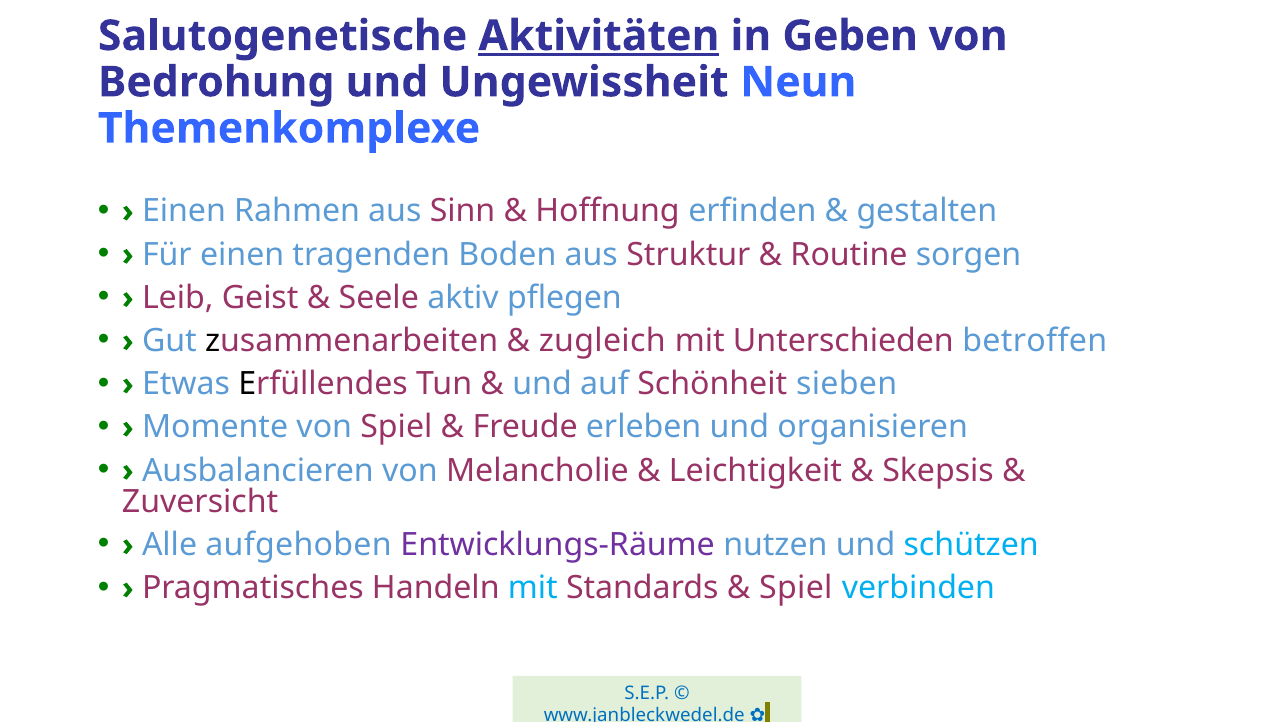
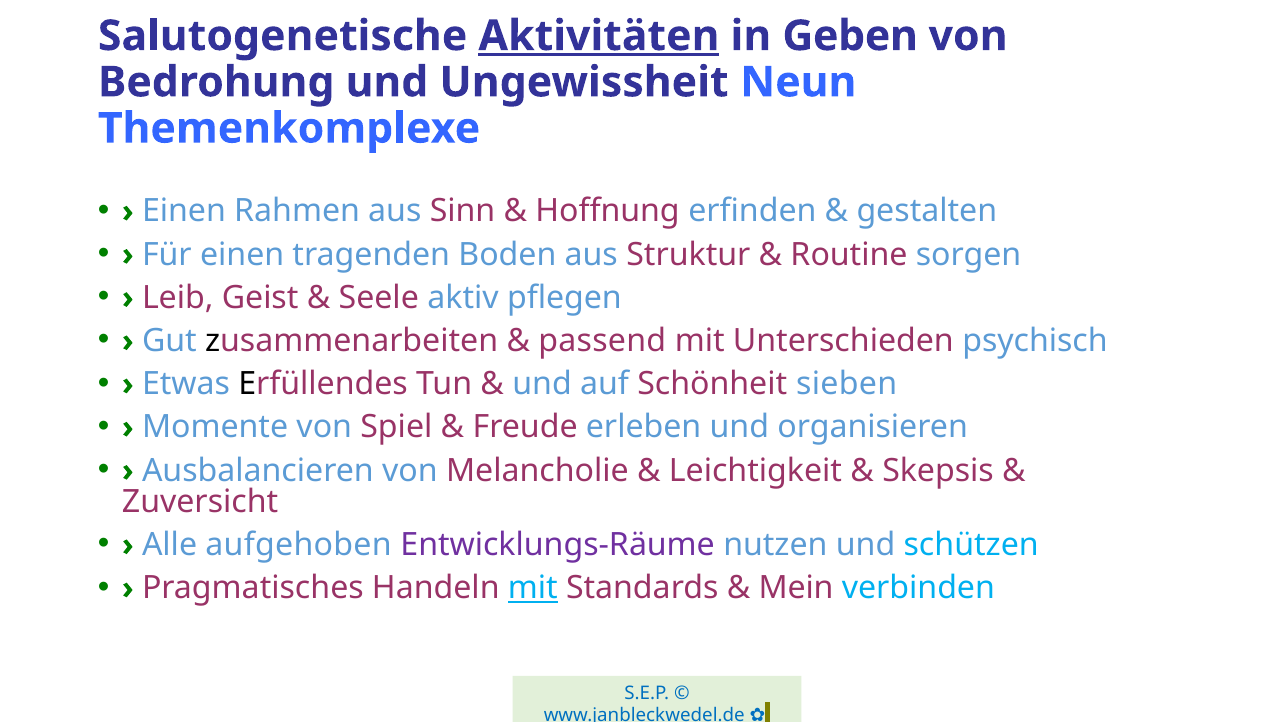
zugleich: zugleich -> passend
betroffen: betroffen -> psychisch
mit at (533, 588) underline: none -> present
Spiel at (796, 588): Spiel -> Mein
